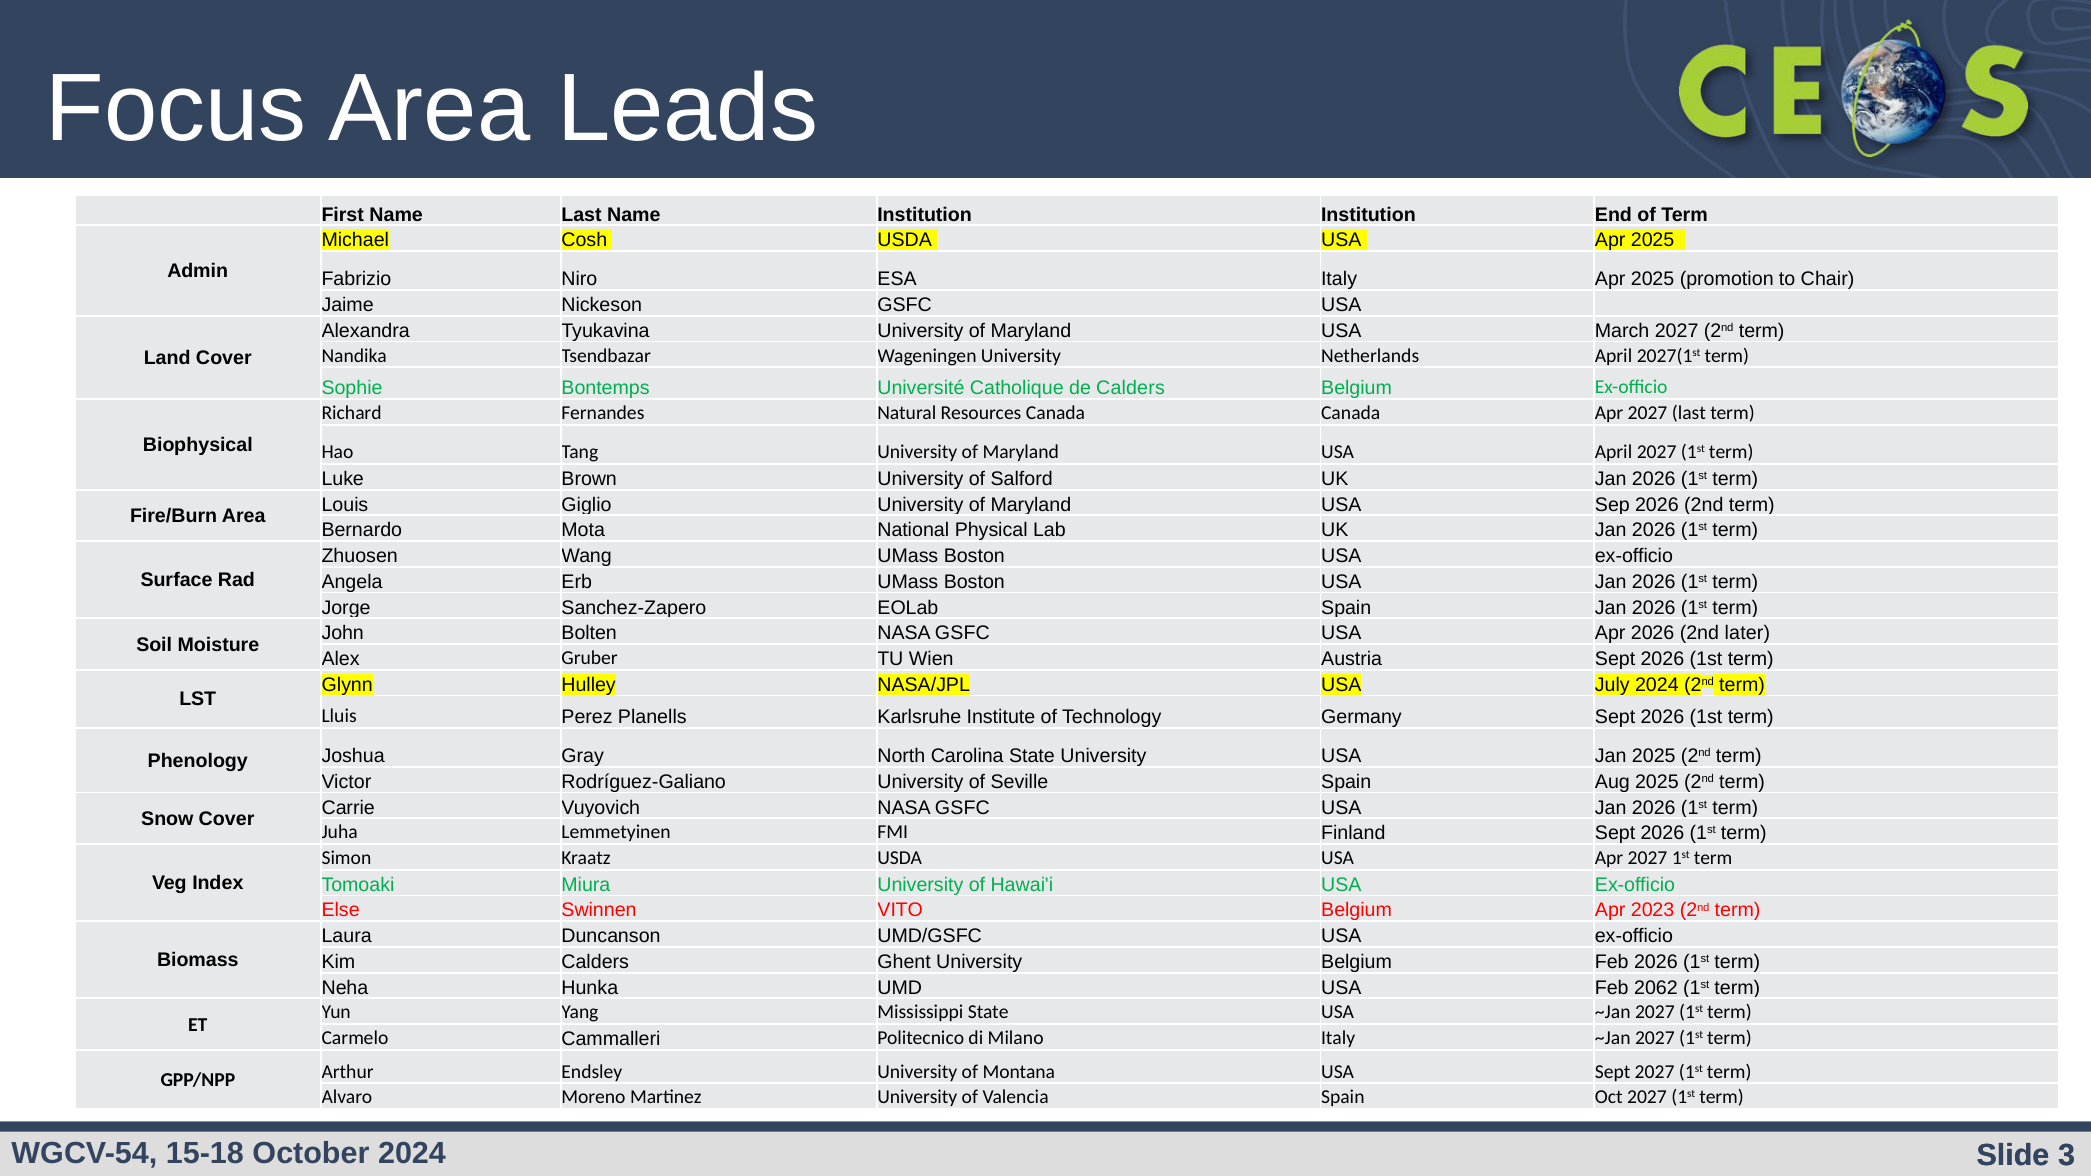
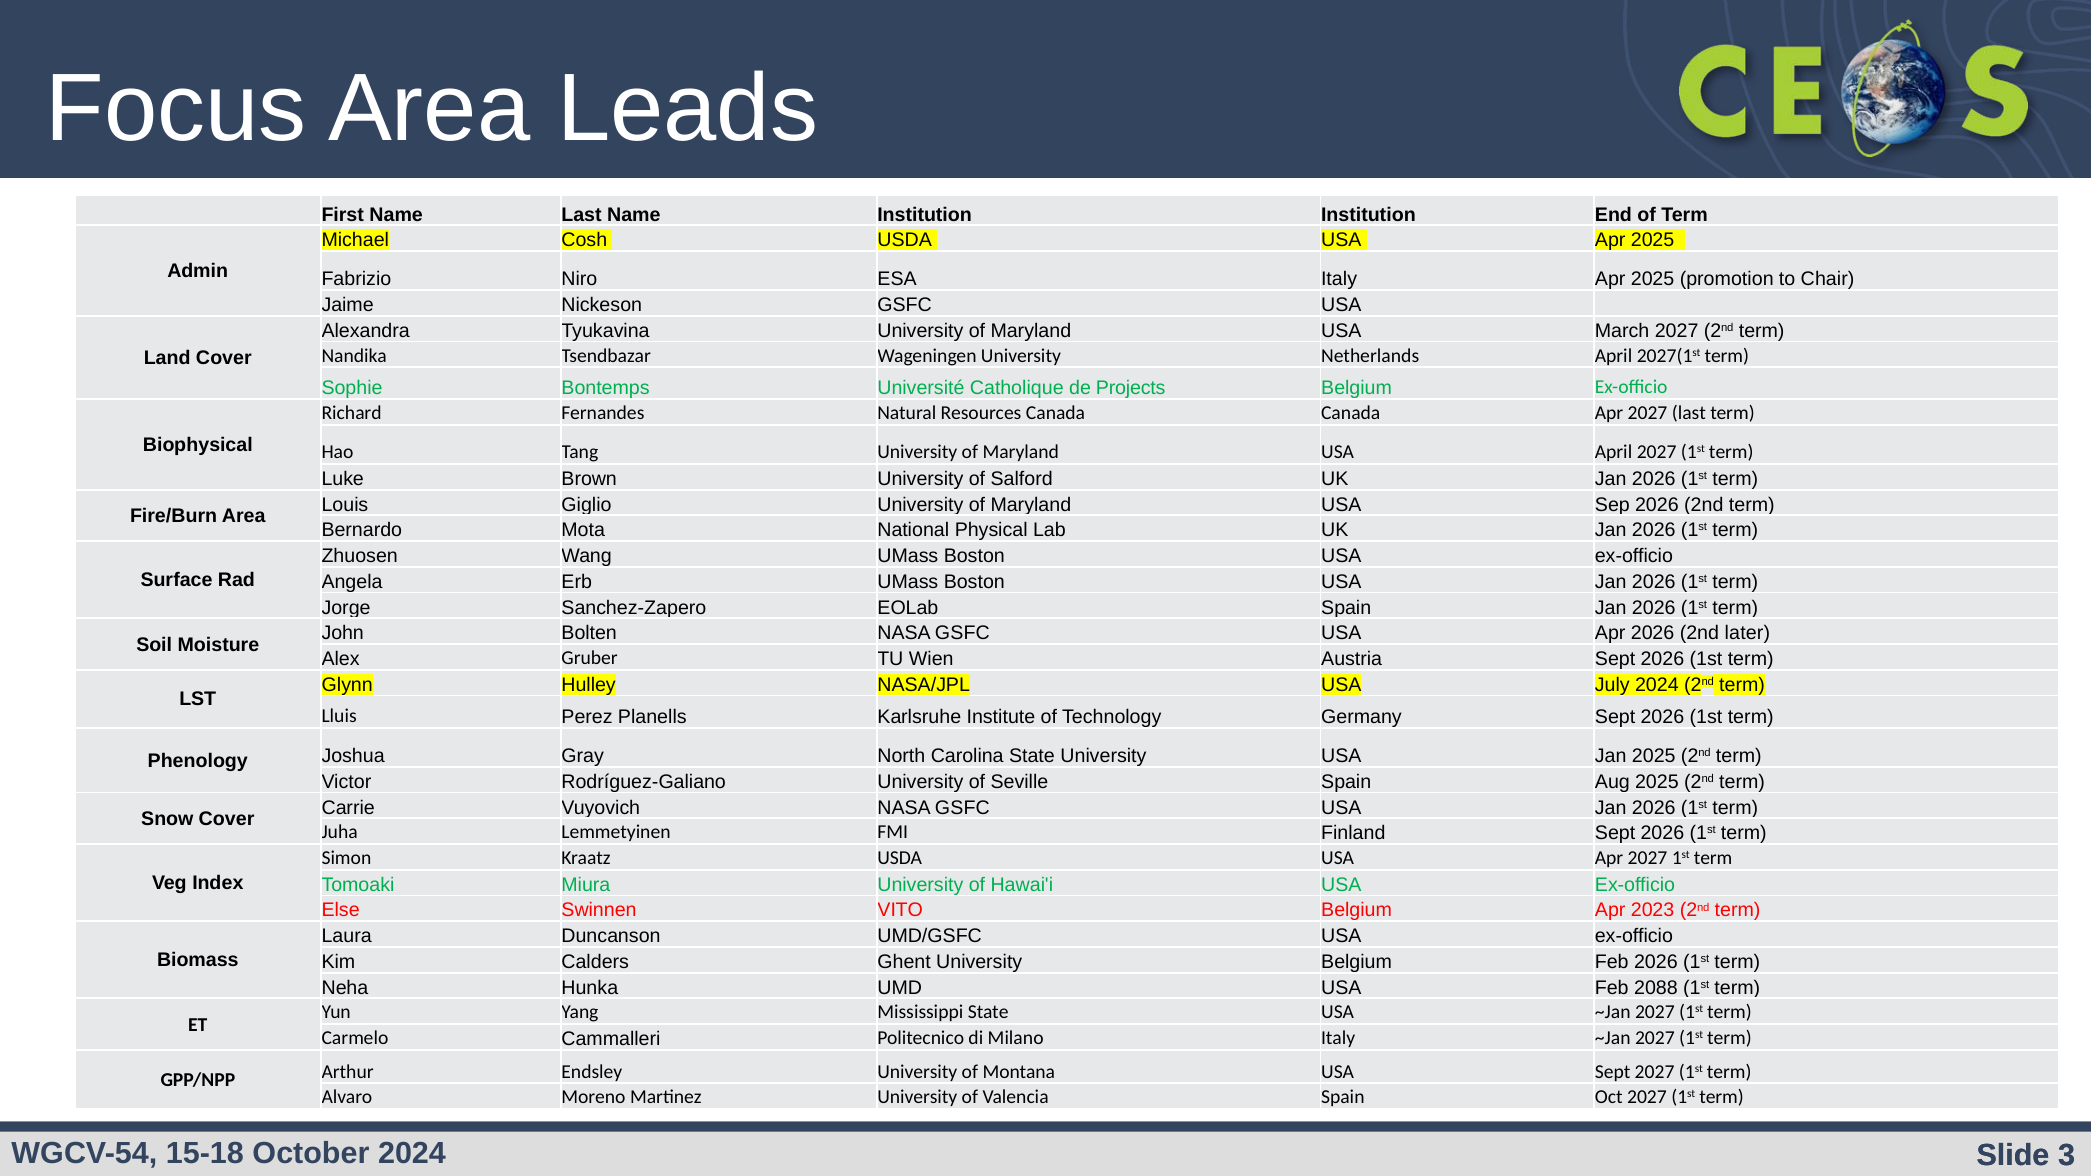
de Calders: Calders -> Projects
2062: 2062 -> 2088
